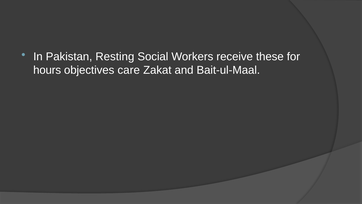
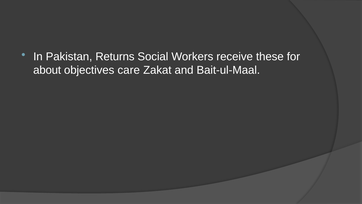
Resting: Resting -> Returns
hours: hours -> about
